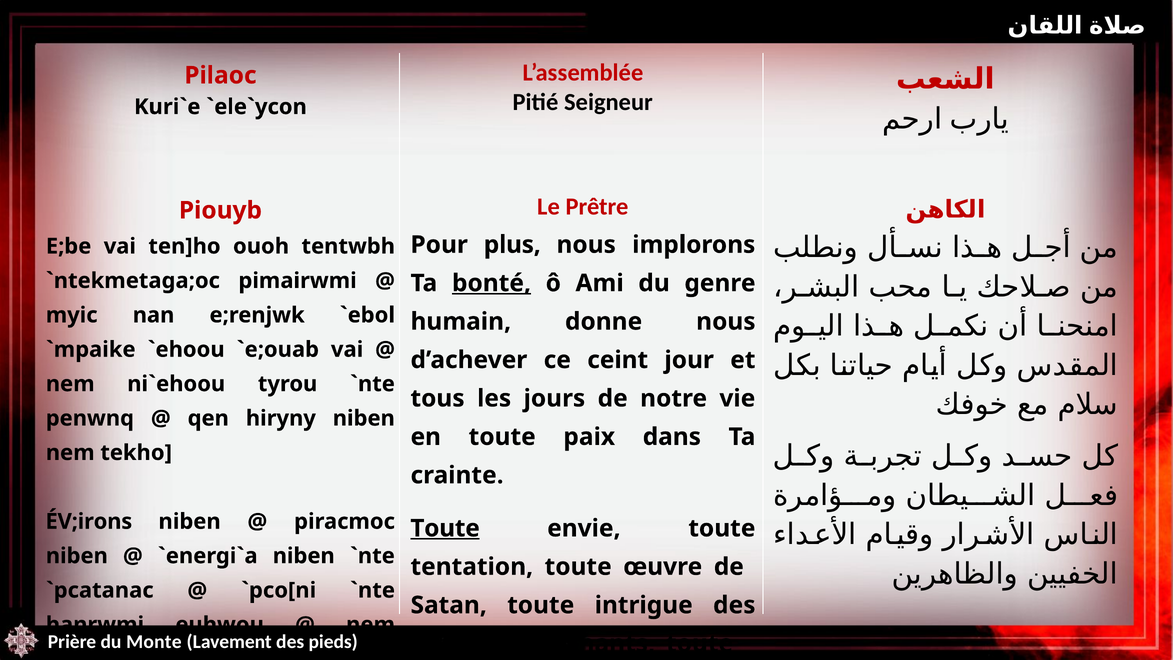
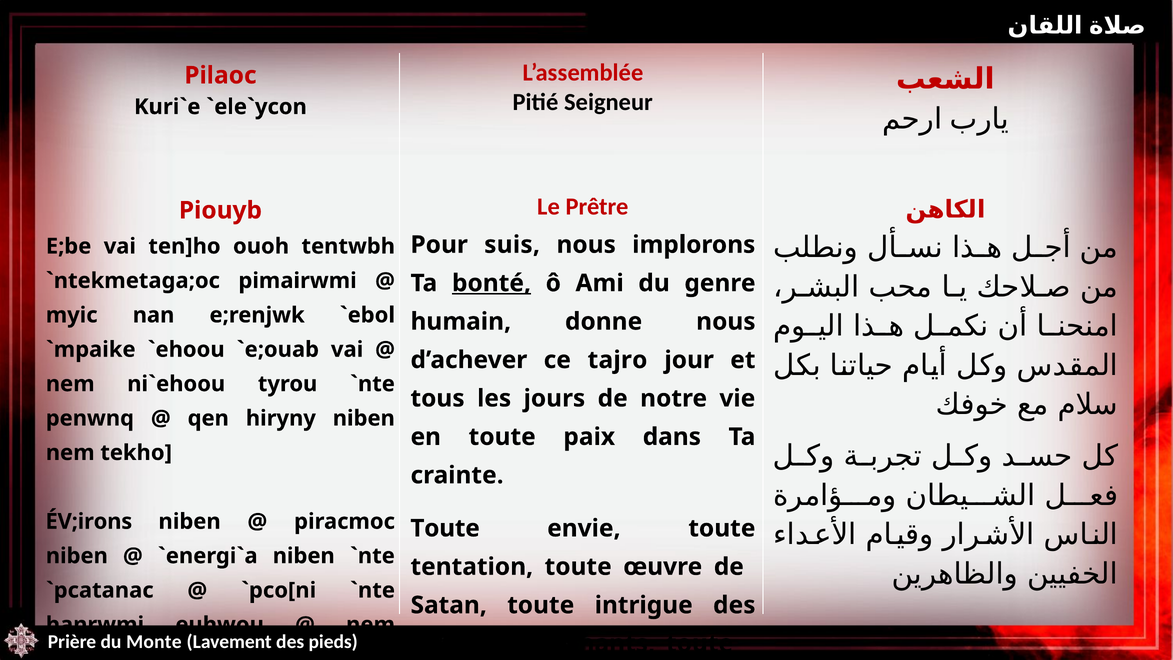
plus: plus -> suis
ceint: ceint -> tajro
Toute at (445, 528) underline: present -> none
